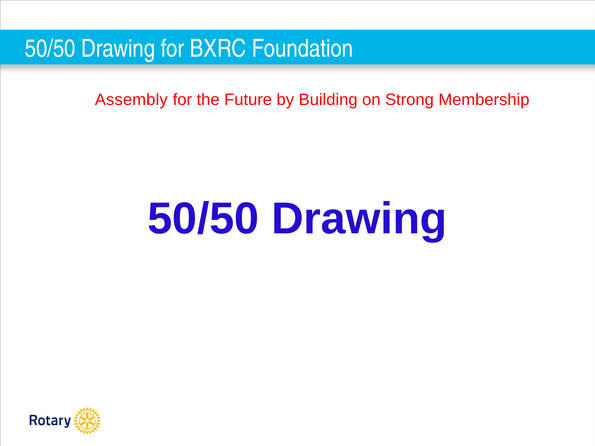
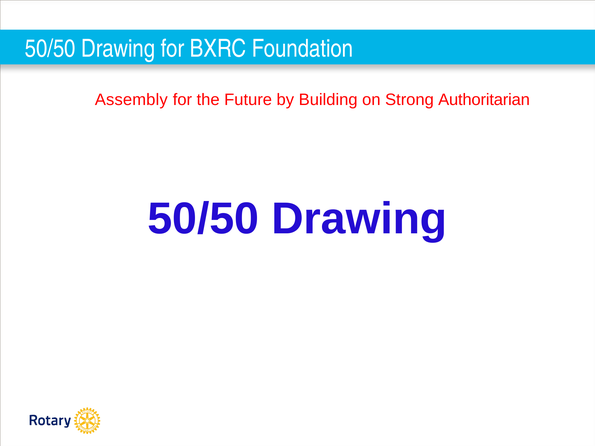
Membership: Membership -> Authoritarian
